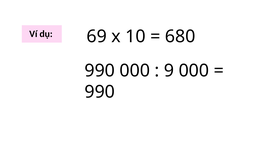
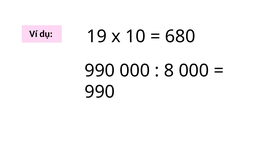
69: 69 -> 19
9: 9 -> 8
